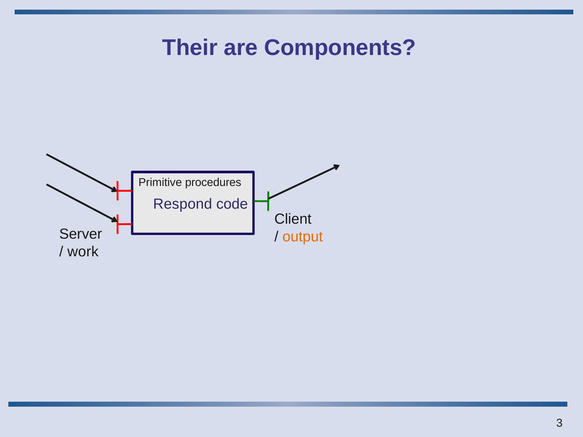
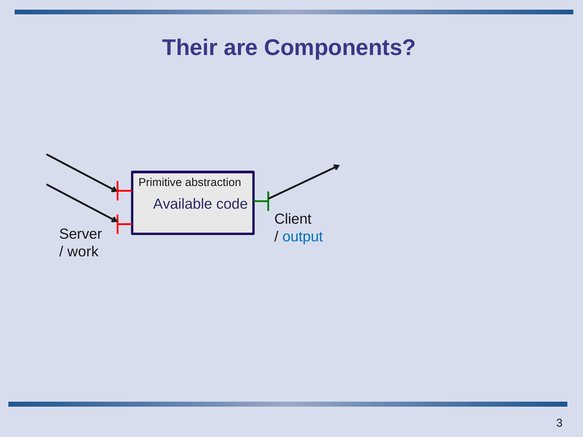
procedures: procedures -> abstraction
Respond: Respond -> Available
output colour: orange -> blue
